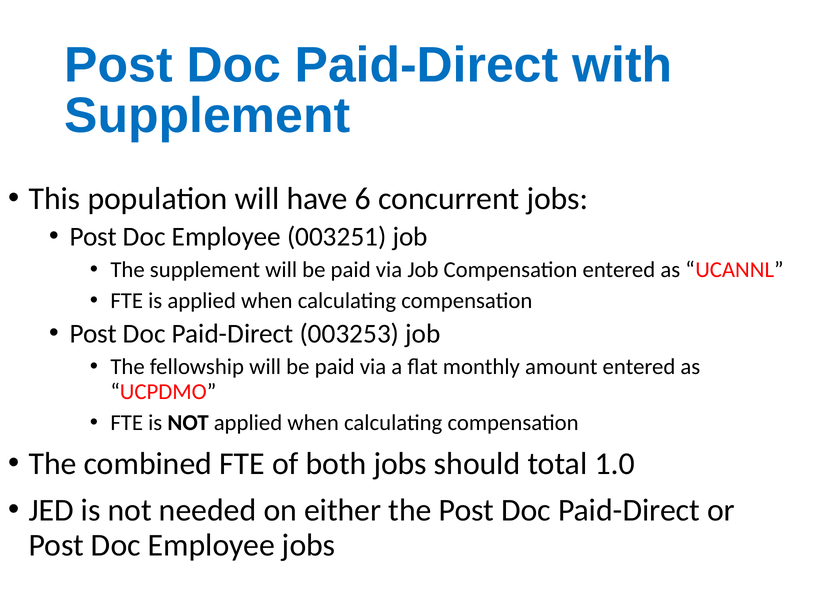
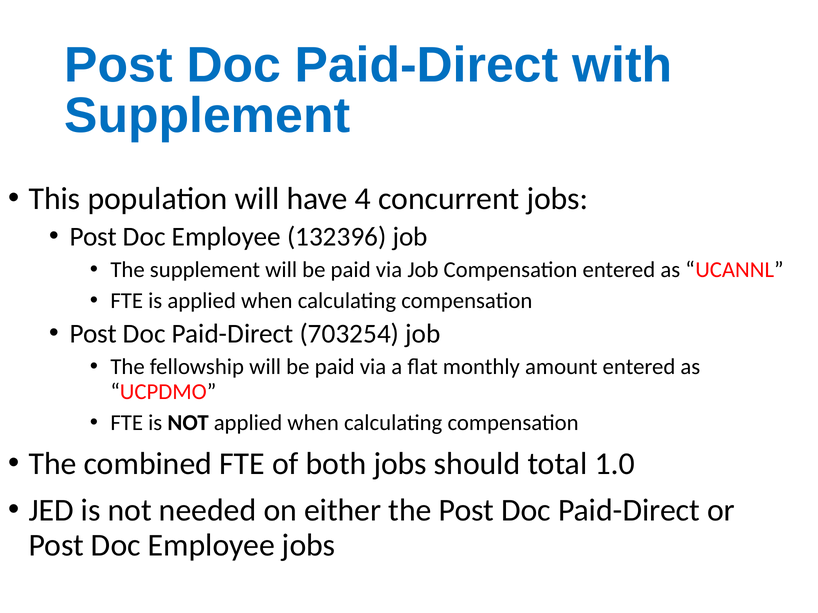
6: 6 -> 4
003251: 003251 -> 132396
003253: 003253 -> 703254
